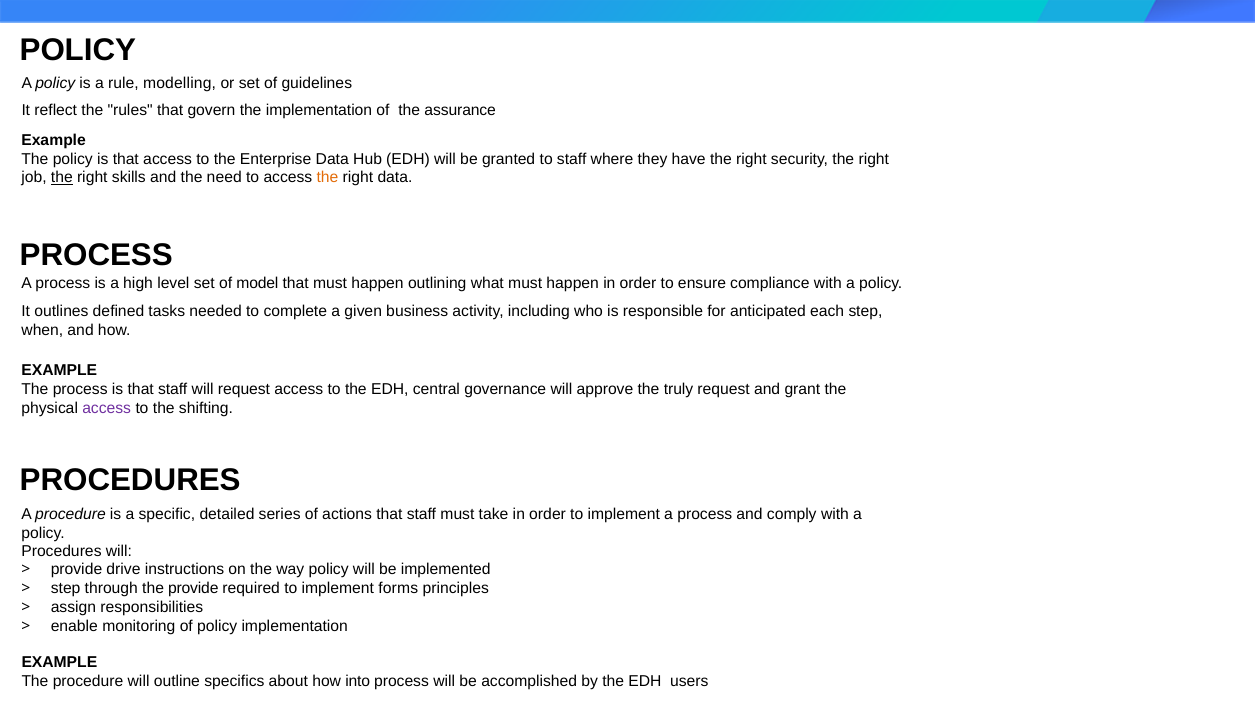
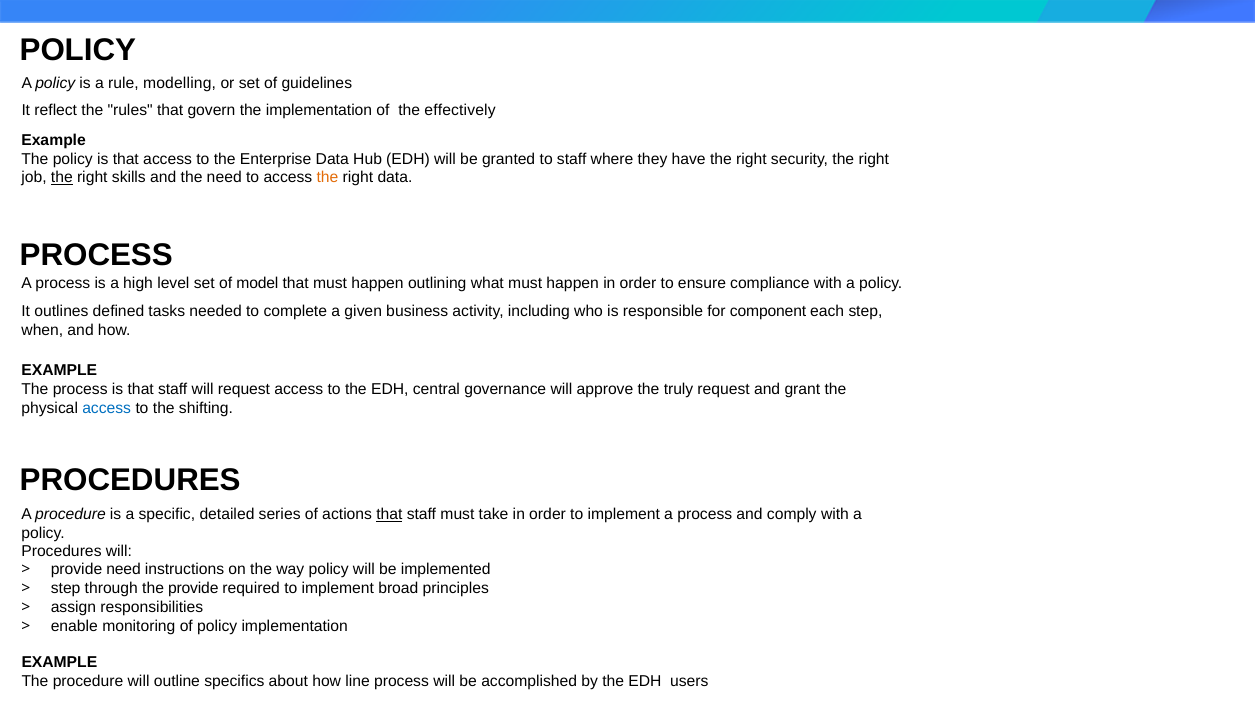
assurance: assurance -> effectively
anticipated: anticipated -> component
access at (107, 408) colour: purple -> blue
that at (389, 515) underline: none -> present
provide drive: drive -> need
forms: forms -> broad
into: into -> line
